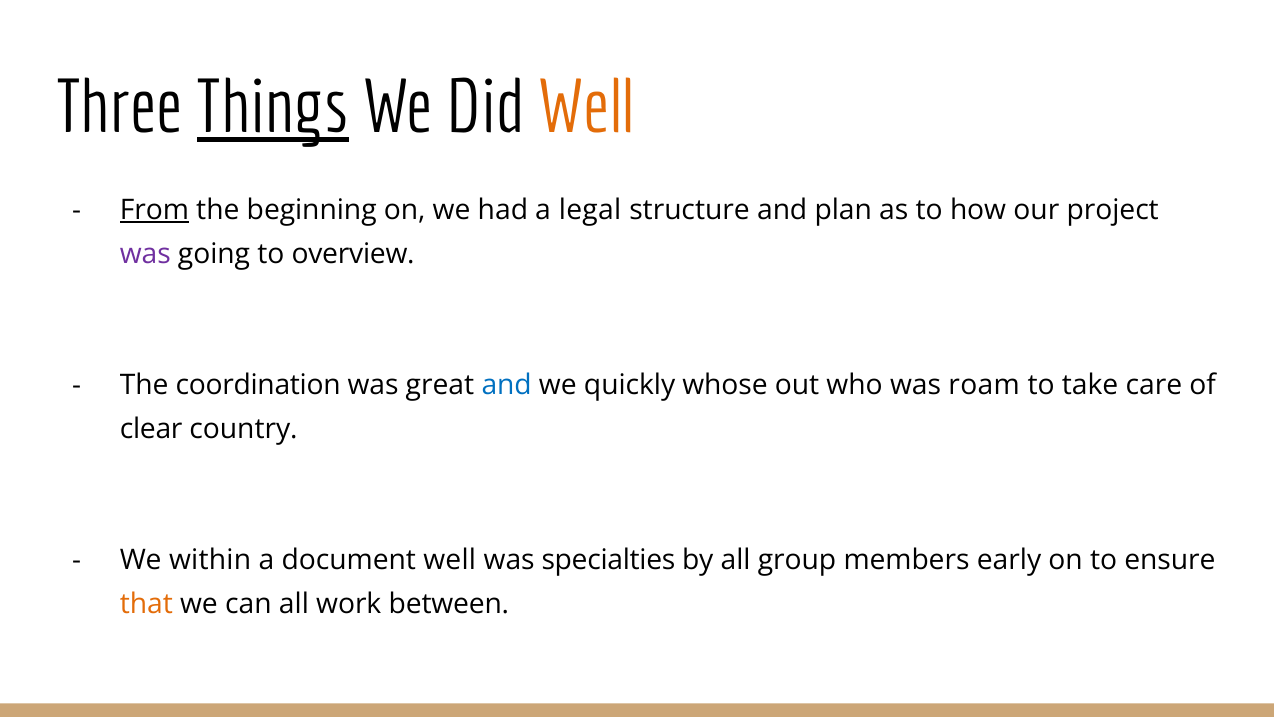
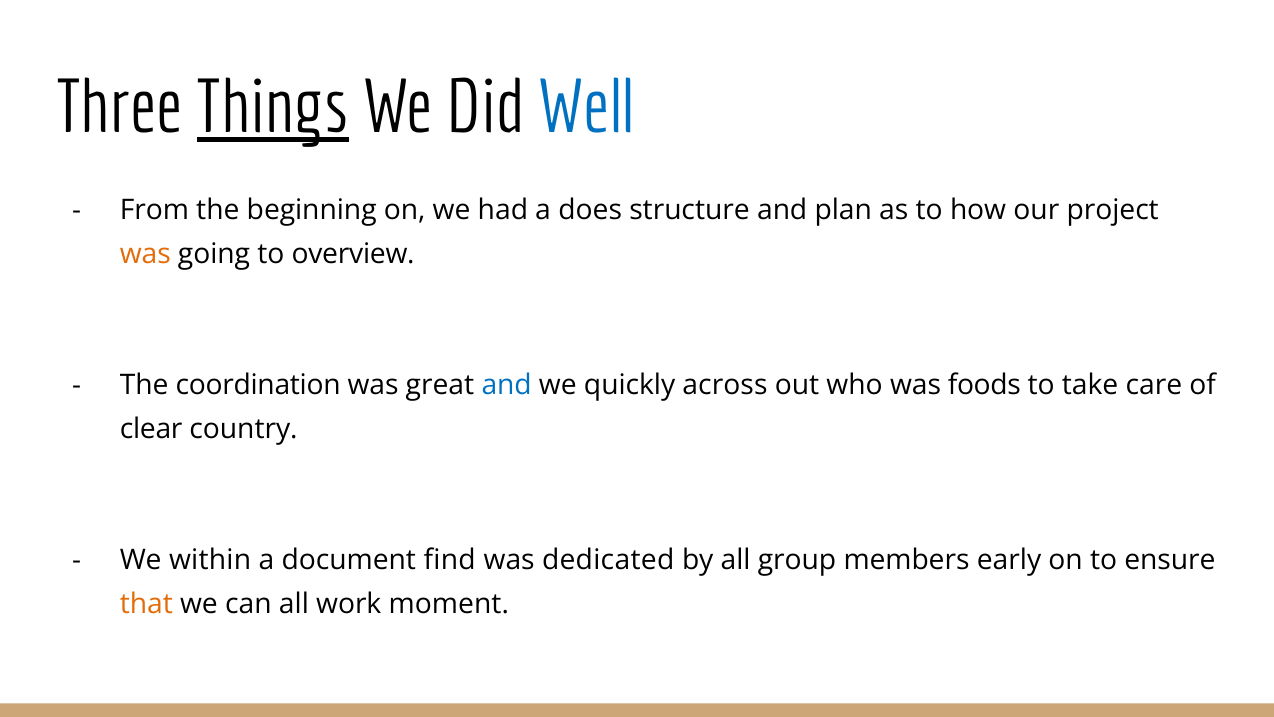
Well at (587, 108) colour: orange -> blue
From underline: present -> none
legal: legal -> does
was at (145, 254) colour: purple -> orange
whose: whose -> across
roam: roam -> foods
document well: well -> find
specialties: specialties -> dedicated
between: between -> moment
